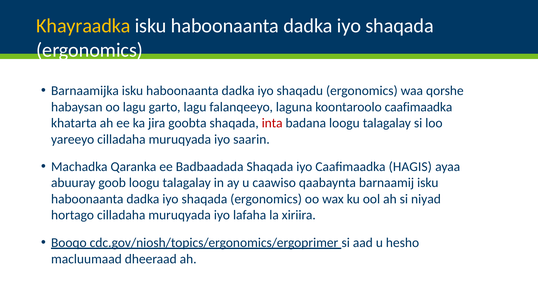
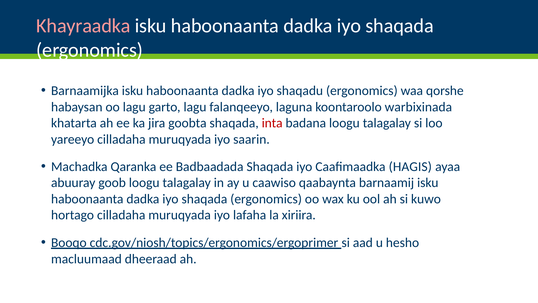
Khayraadka colour: yellow -> pink
koontaroolo caafimaadka: caafimaadka -> warbixinada
niyad: niyad -> kuwo
